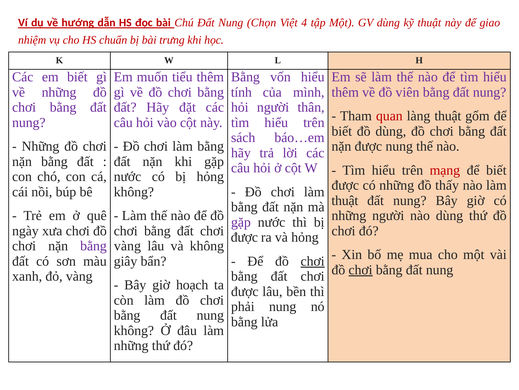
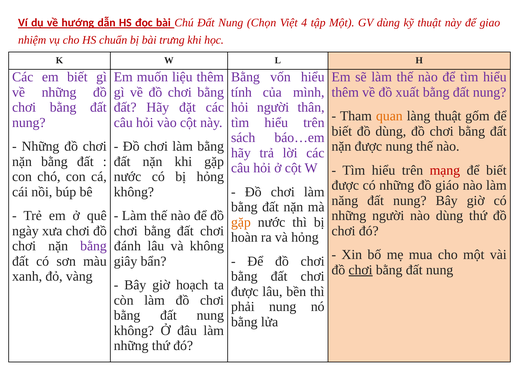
tiểu: tiểu -> liệu
viên: viên -> xuất
quan colour: red -> orange
thấy: thấy -> giáo
thuật at (345, 200): thuật -> năng
gặp at (241, 222) colour: purple -> orange
được at (244, 237): được -> hoàn
vàng at (127, 246): vàng -> đánh
chơi at (313, 261) underline: present -> none
